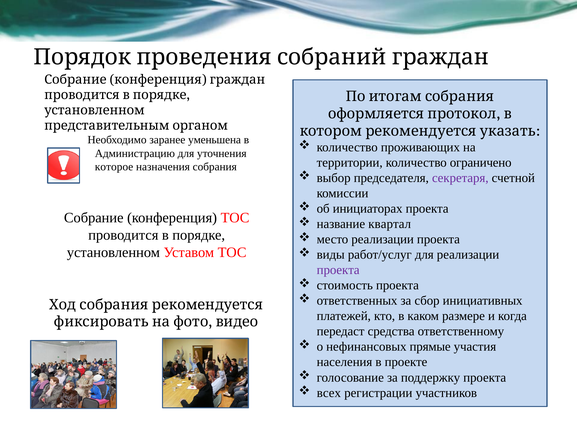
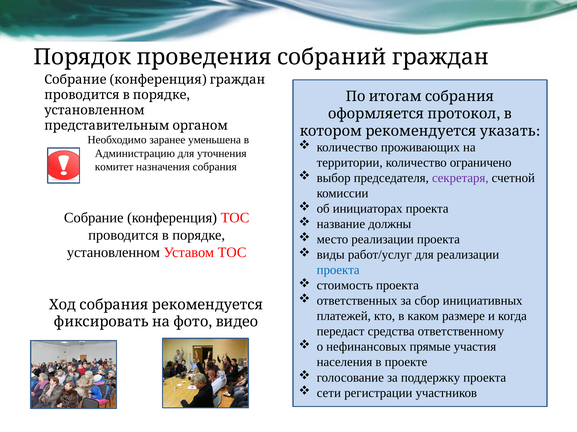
которое: которое -> комитет
квартал: квартал -> должны
проекта at (338, 270) colour: purple -> blue
всех: всех -> сети
